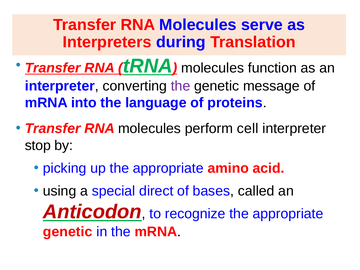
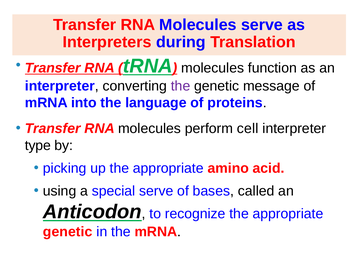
stop: stop -> type
special direct: direct -> serve
Anticodon colour: red -> black
